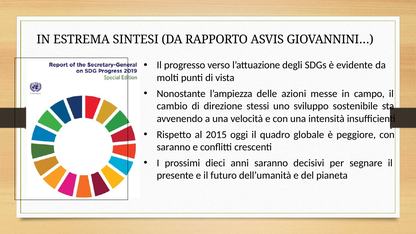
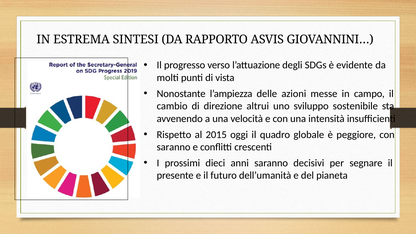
stessi: stessi -> altrui
